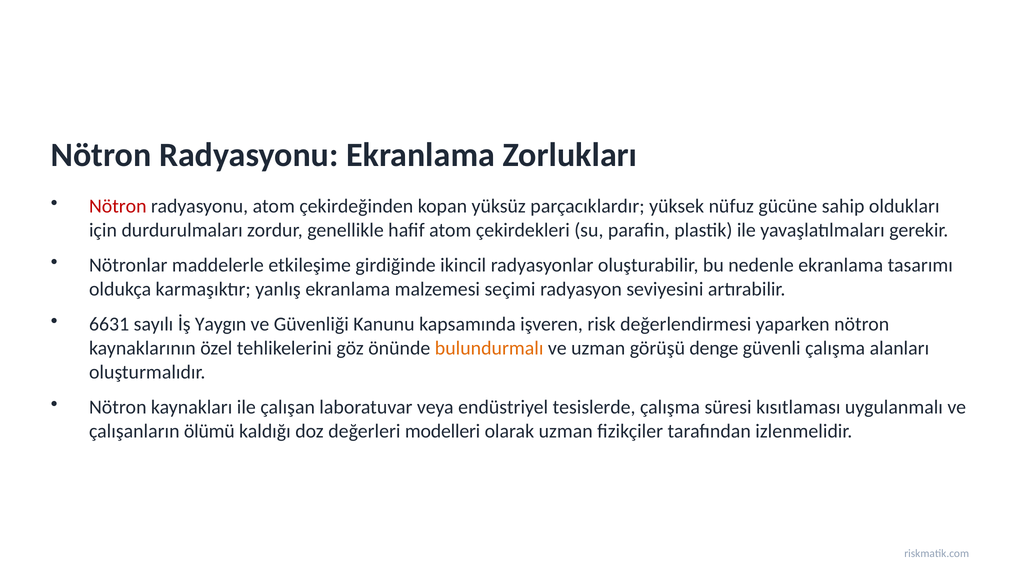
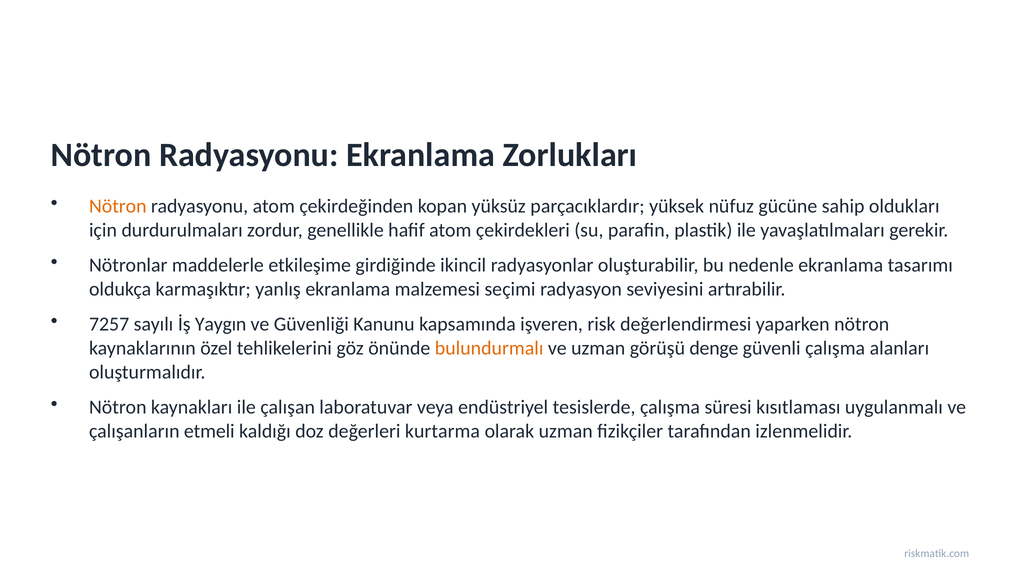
Nötron at (118, 206) colour: red -> orange
6631: 6631 -> 7257
ölümü: ölümü -> etmeli
modelleri: modelleri -> kurtarma
